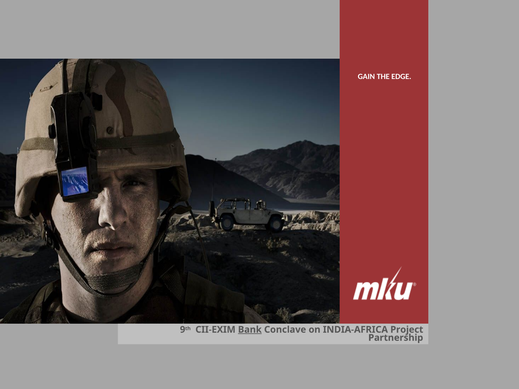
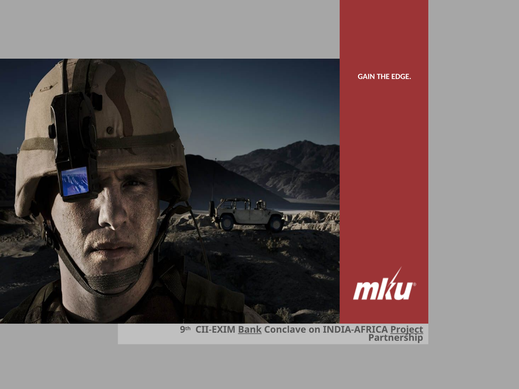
Project underline: none -> present
